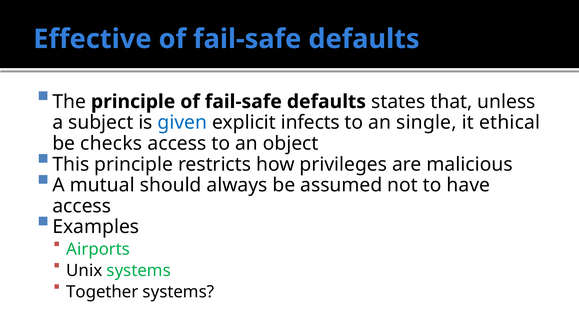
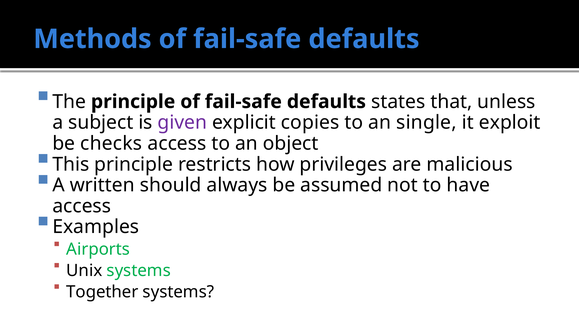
Effective: Effective -> Methods
given colour: blue -> purple
infects: infects -> copies
ethical: ethical -> exploit
mutual: mutual -> written
